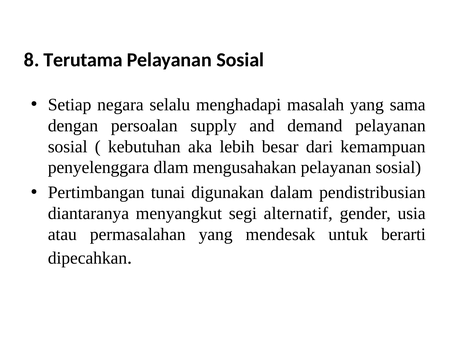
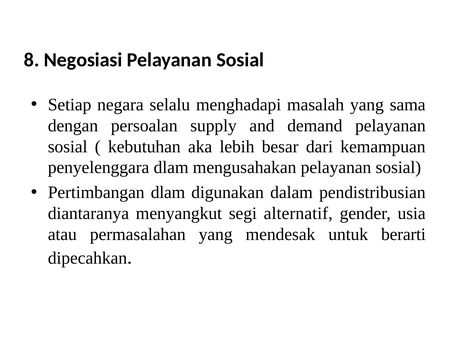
Terutama: Terutama -> Negosiasi
Pertimbangan tunai: tunai -> dlam
